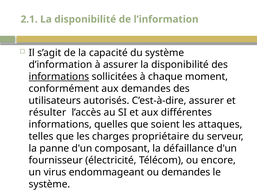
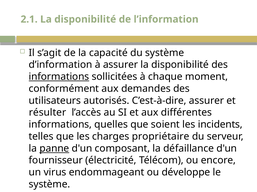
attaques: attaques -> incidents
panne underline: none -> present
ou demandes: demandes -> développe
